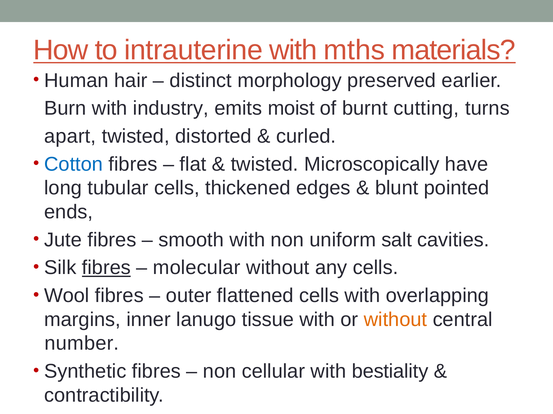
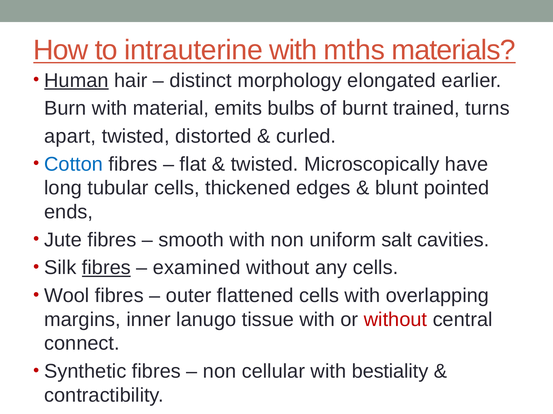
Human underline: none -> present
preserved: preserved -> elongated
industry: industry -> material
moist: moist -> bulbs
cutting: cutting -> trained
molecular: molecular -> examined
without at (395, 320) colour: orange -> red
number: number -> connect
